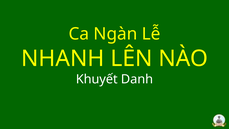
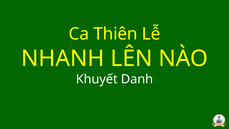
Ngàn: Ngàn -> Thiên
